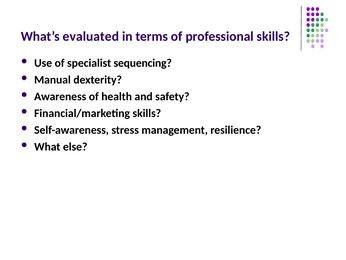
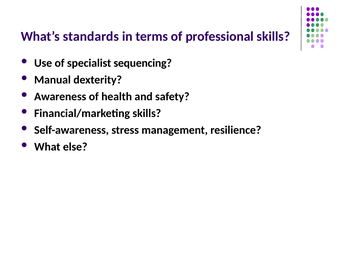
evaluated: evaluated -> standards
